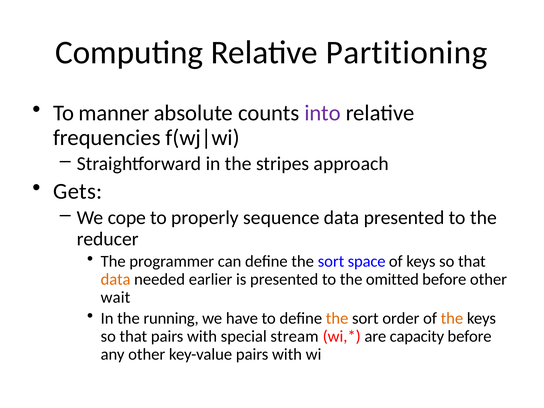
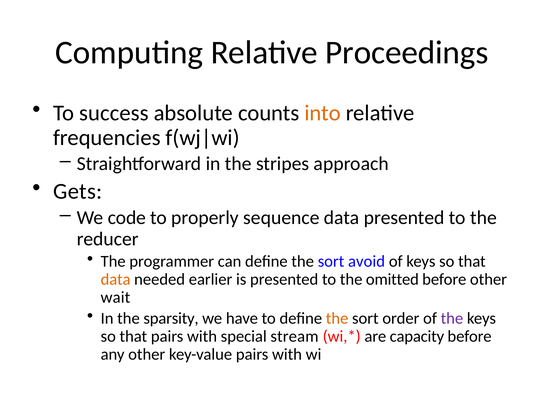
Partitioning: Partitioning -> Proceedings
manner: manner -> success
into colour: purple -> orange
cope: cope -> code
space: space -> avoid
running: running -> sparsity
the at (452, 318) colour: orange -> purple
